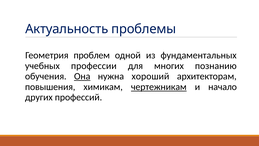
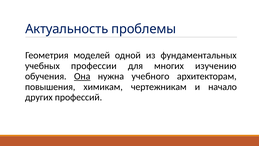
проблем: проблем -> моделей
познанию: познанию -> изучению
хороший: хороший -> учебного
чертежникам underline: present -> none
